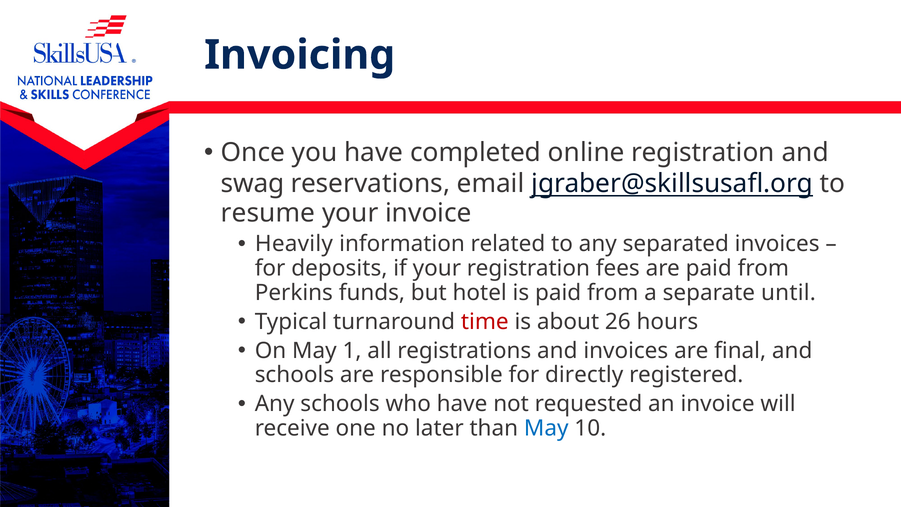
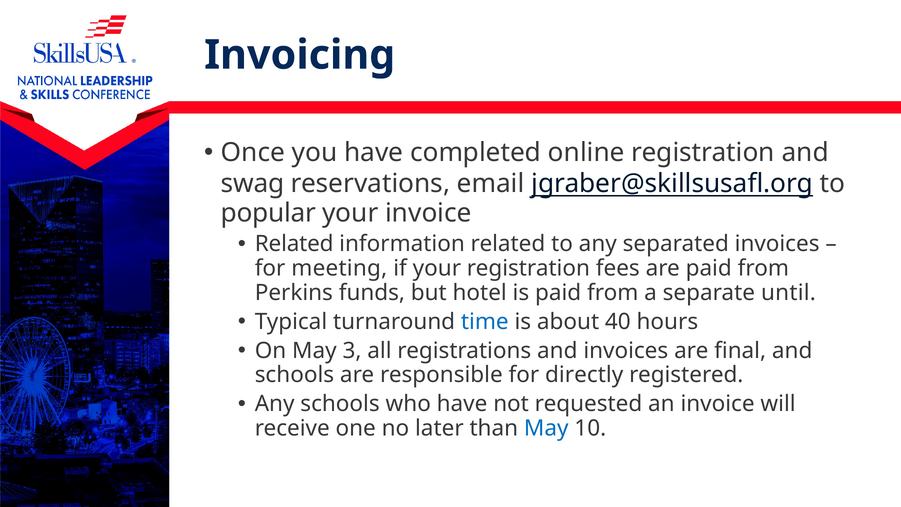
resume: resume -> popular
Heavily at (294, 244): Heavily -> Related
deposits: deposits -> meeting
time colour: red -> blue
26: 26 -> 40
1: 1 -> 3
